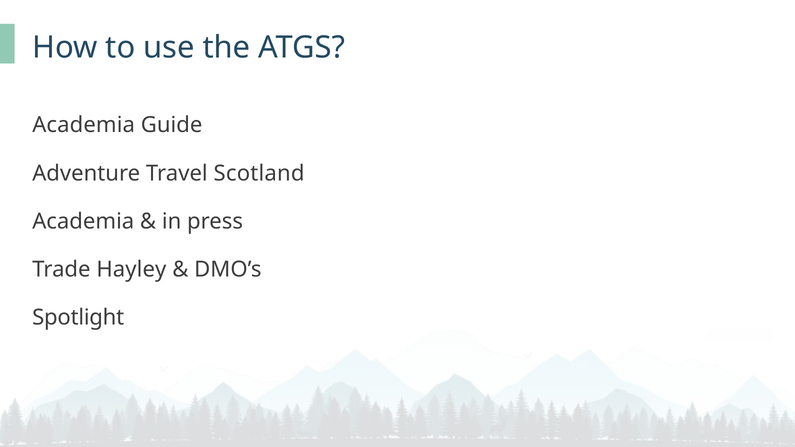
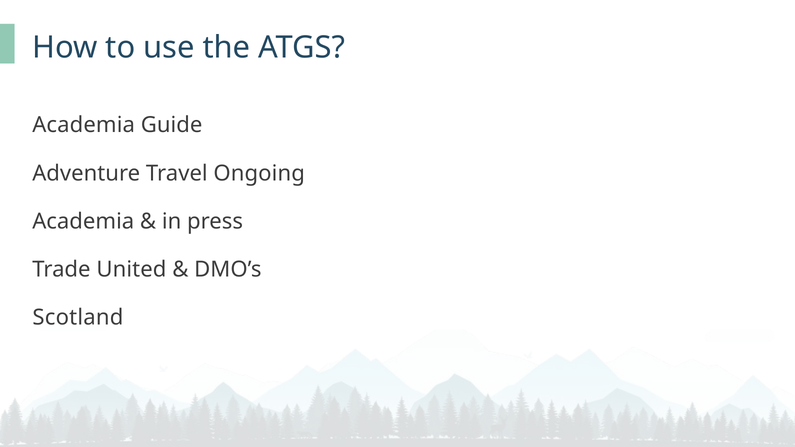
Scotland: Scotland -> Ongoing
Hayley: Hayley -> United
Spotlight: Spotlight -> Scotland
